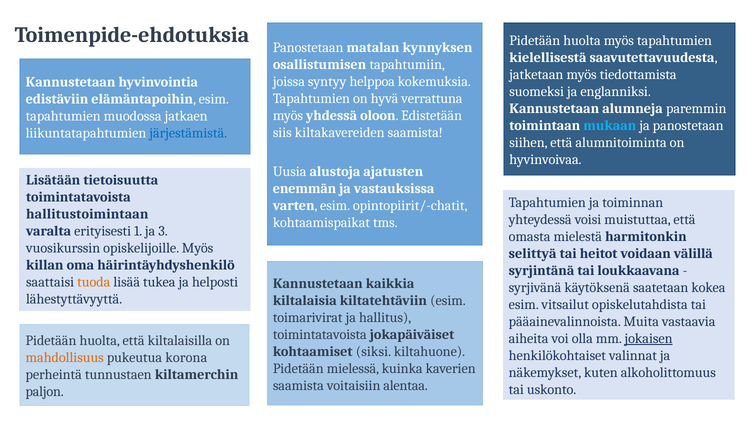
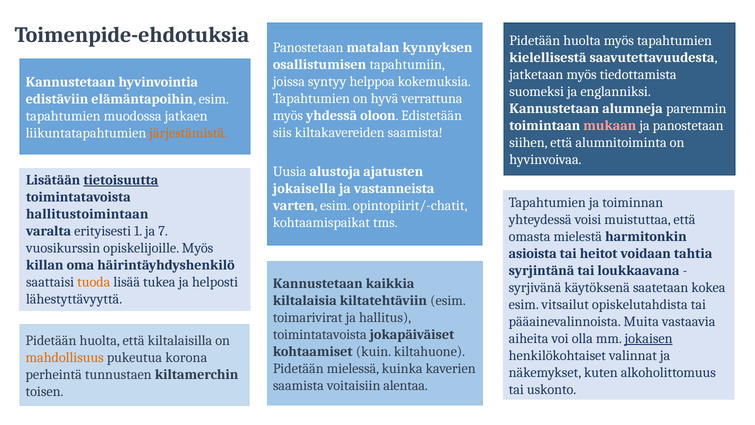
mukaan colour: light blue -> pink
järjestämistä colour: blue -> orange
tietoisuutta underline: none -> present
enemmän: enemmän -> jokaisella
vastauksissa: vastauksissa -> vastanneista
3: 3 -> 7
selittyä: selittyä -> asioista
välillä: välillä -> tahtia
siksi: siksi -> kuin
paljon: paljon -> toisen
